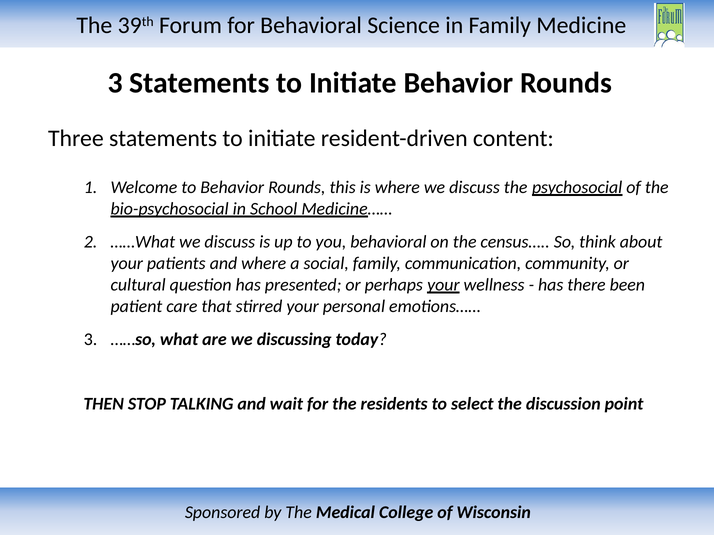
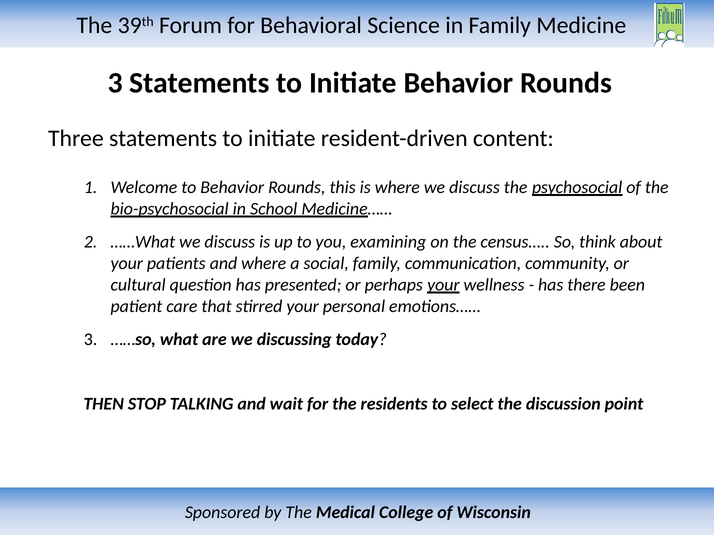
you behavioral: behavioral -> examining
